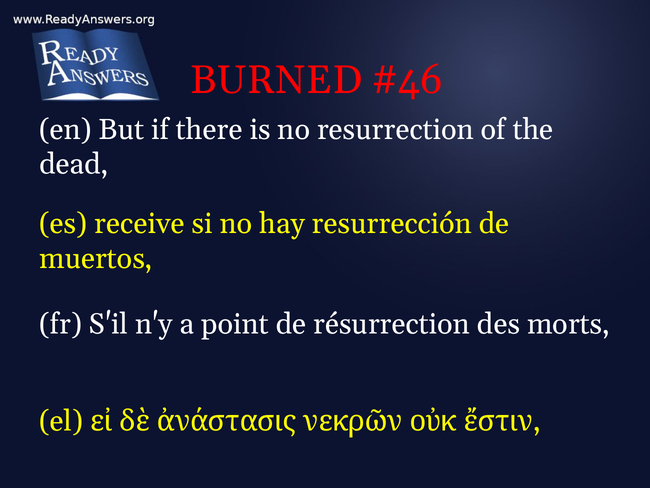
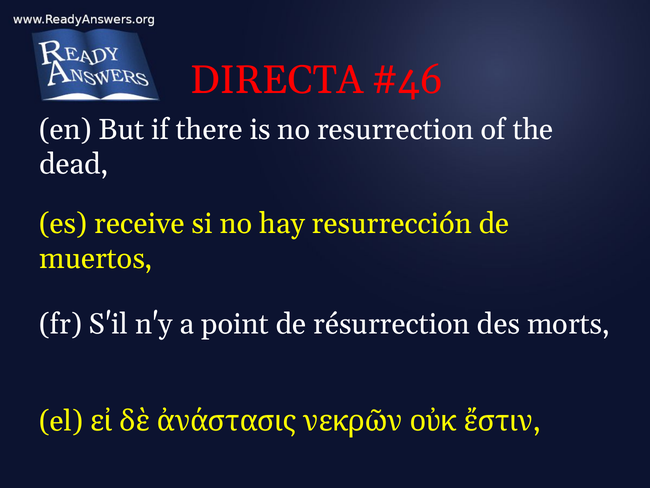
BURNED: BURNED -> DIRECTA
